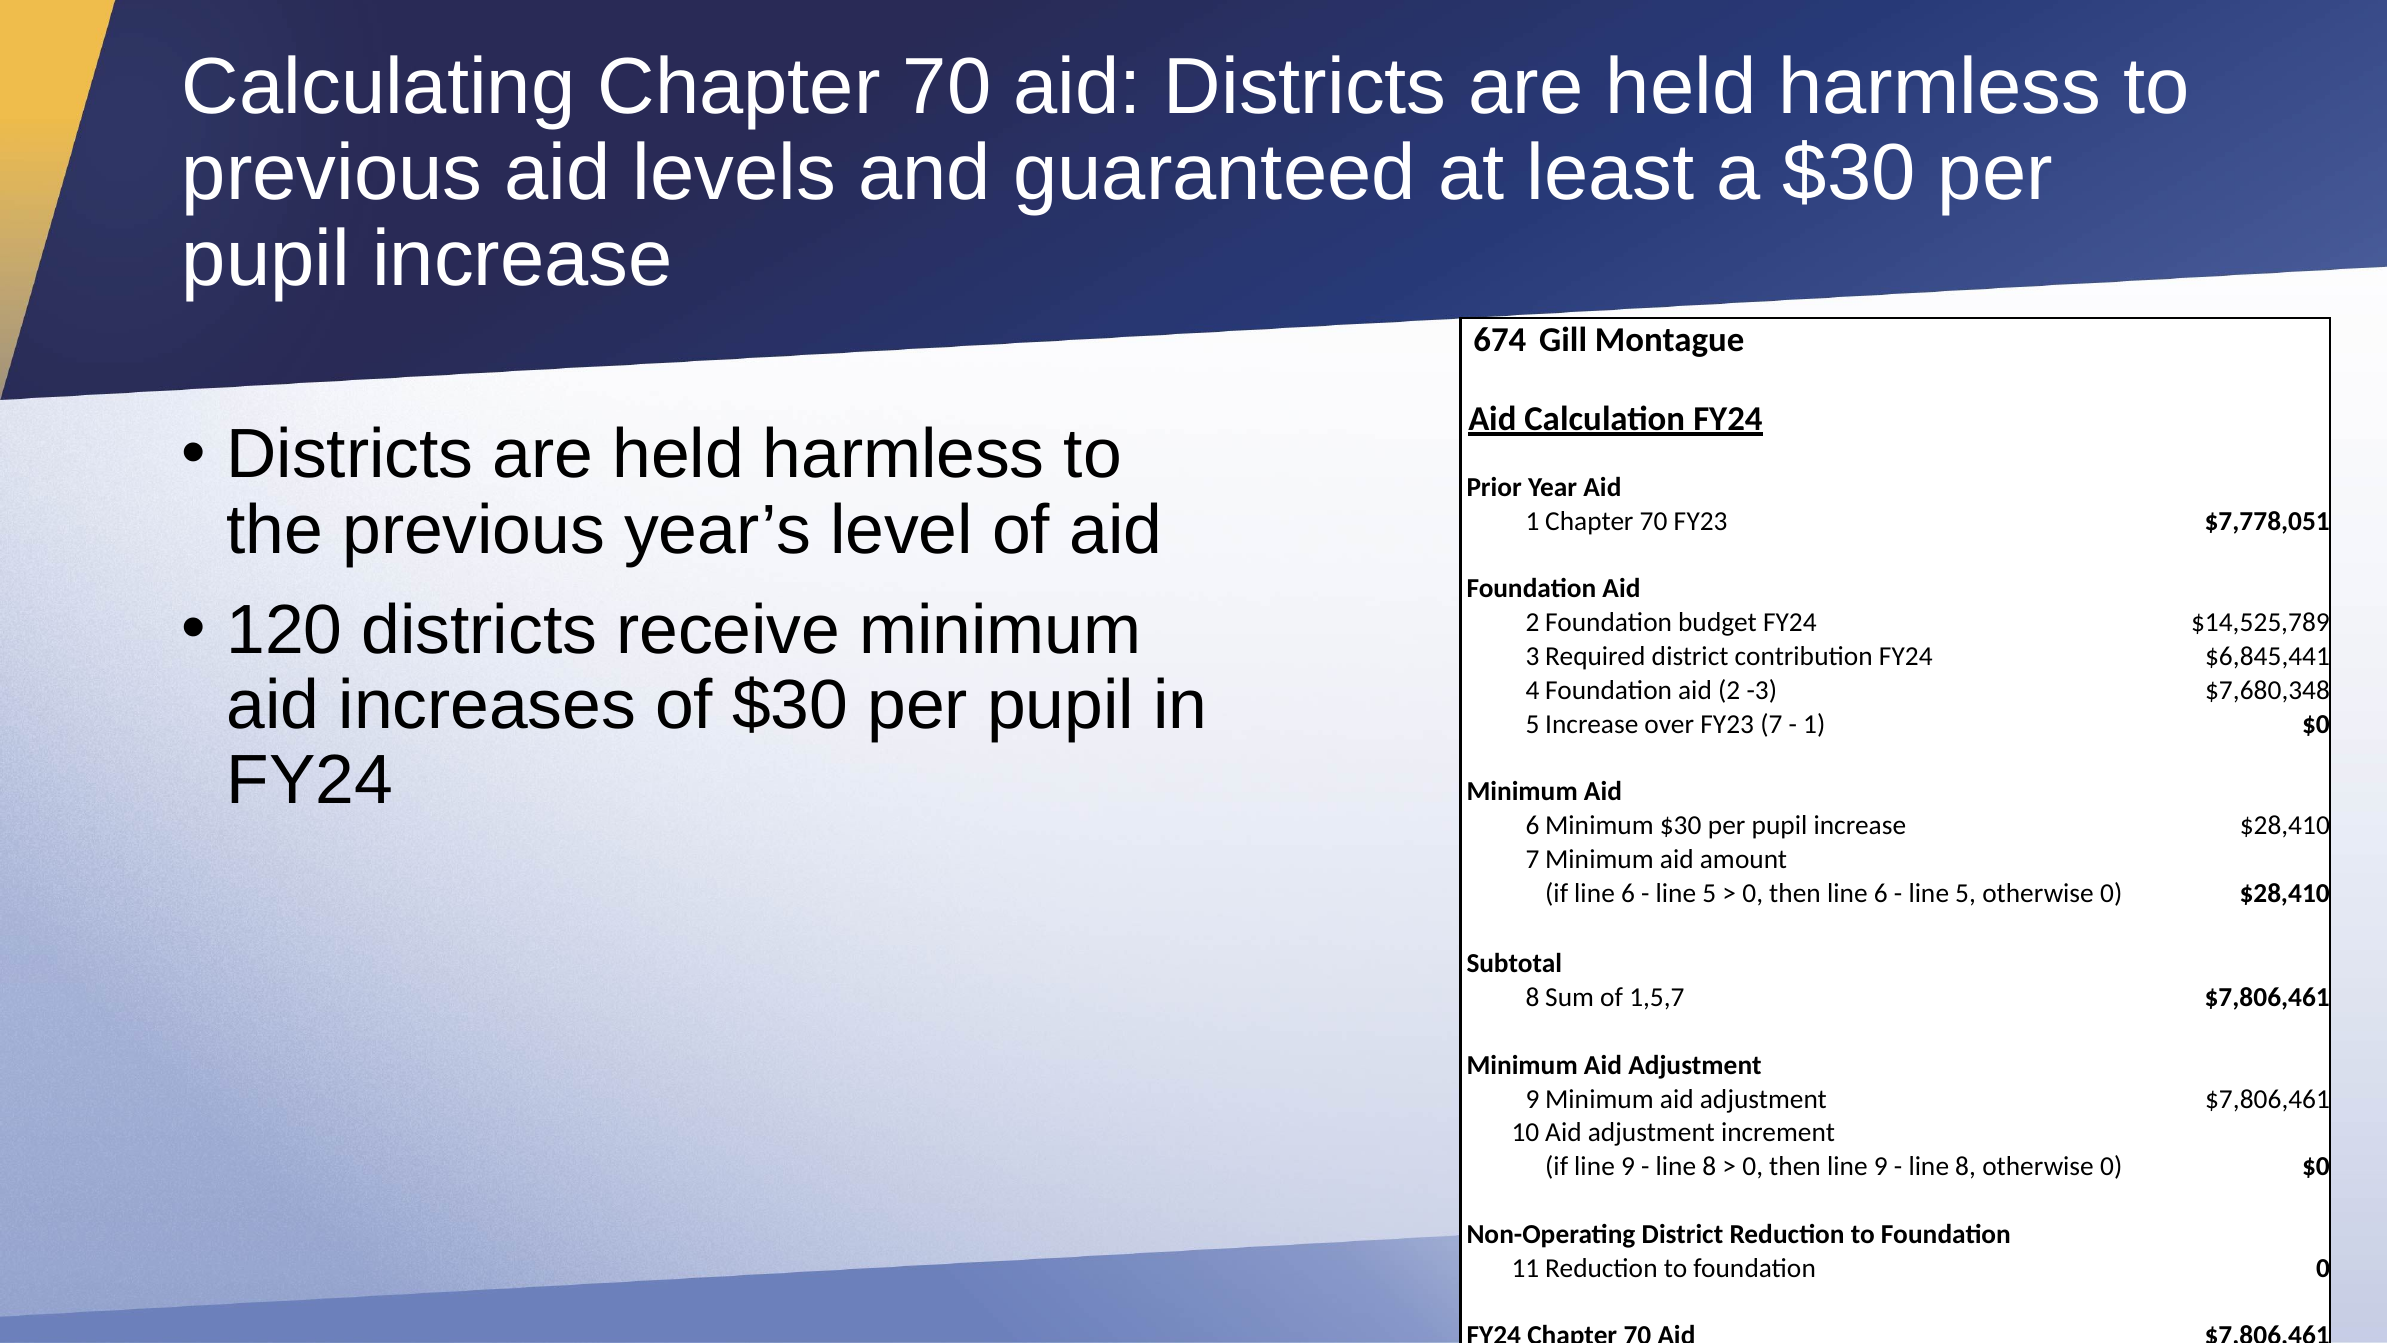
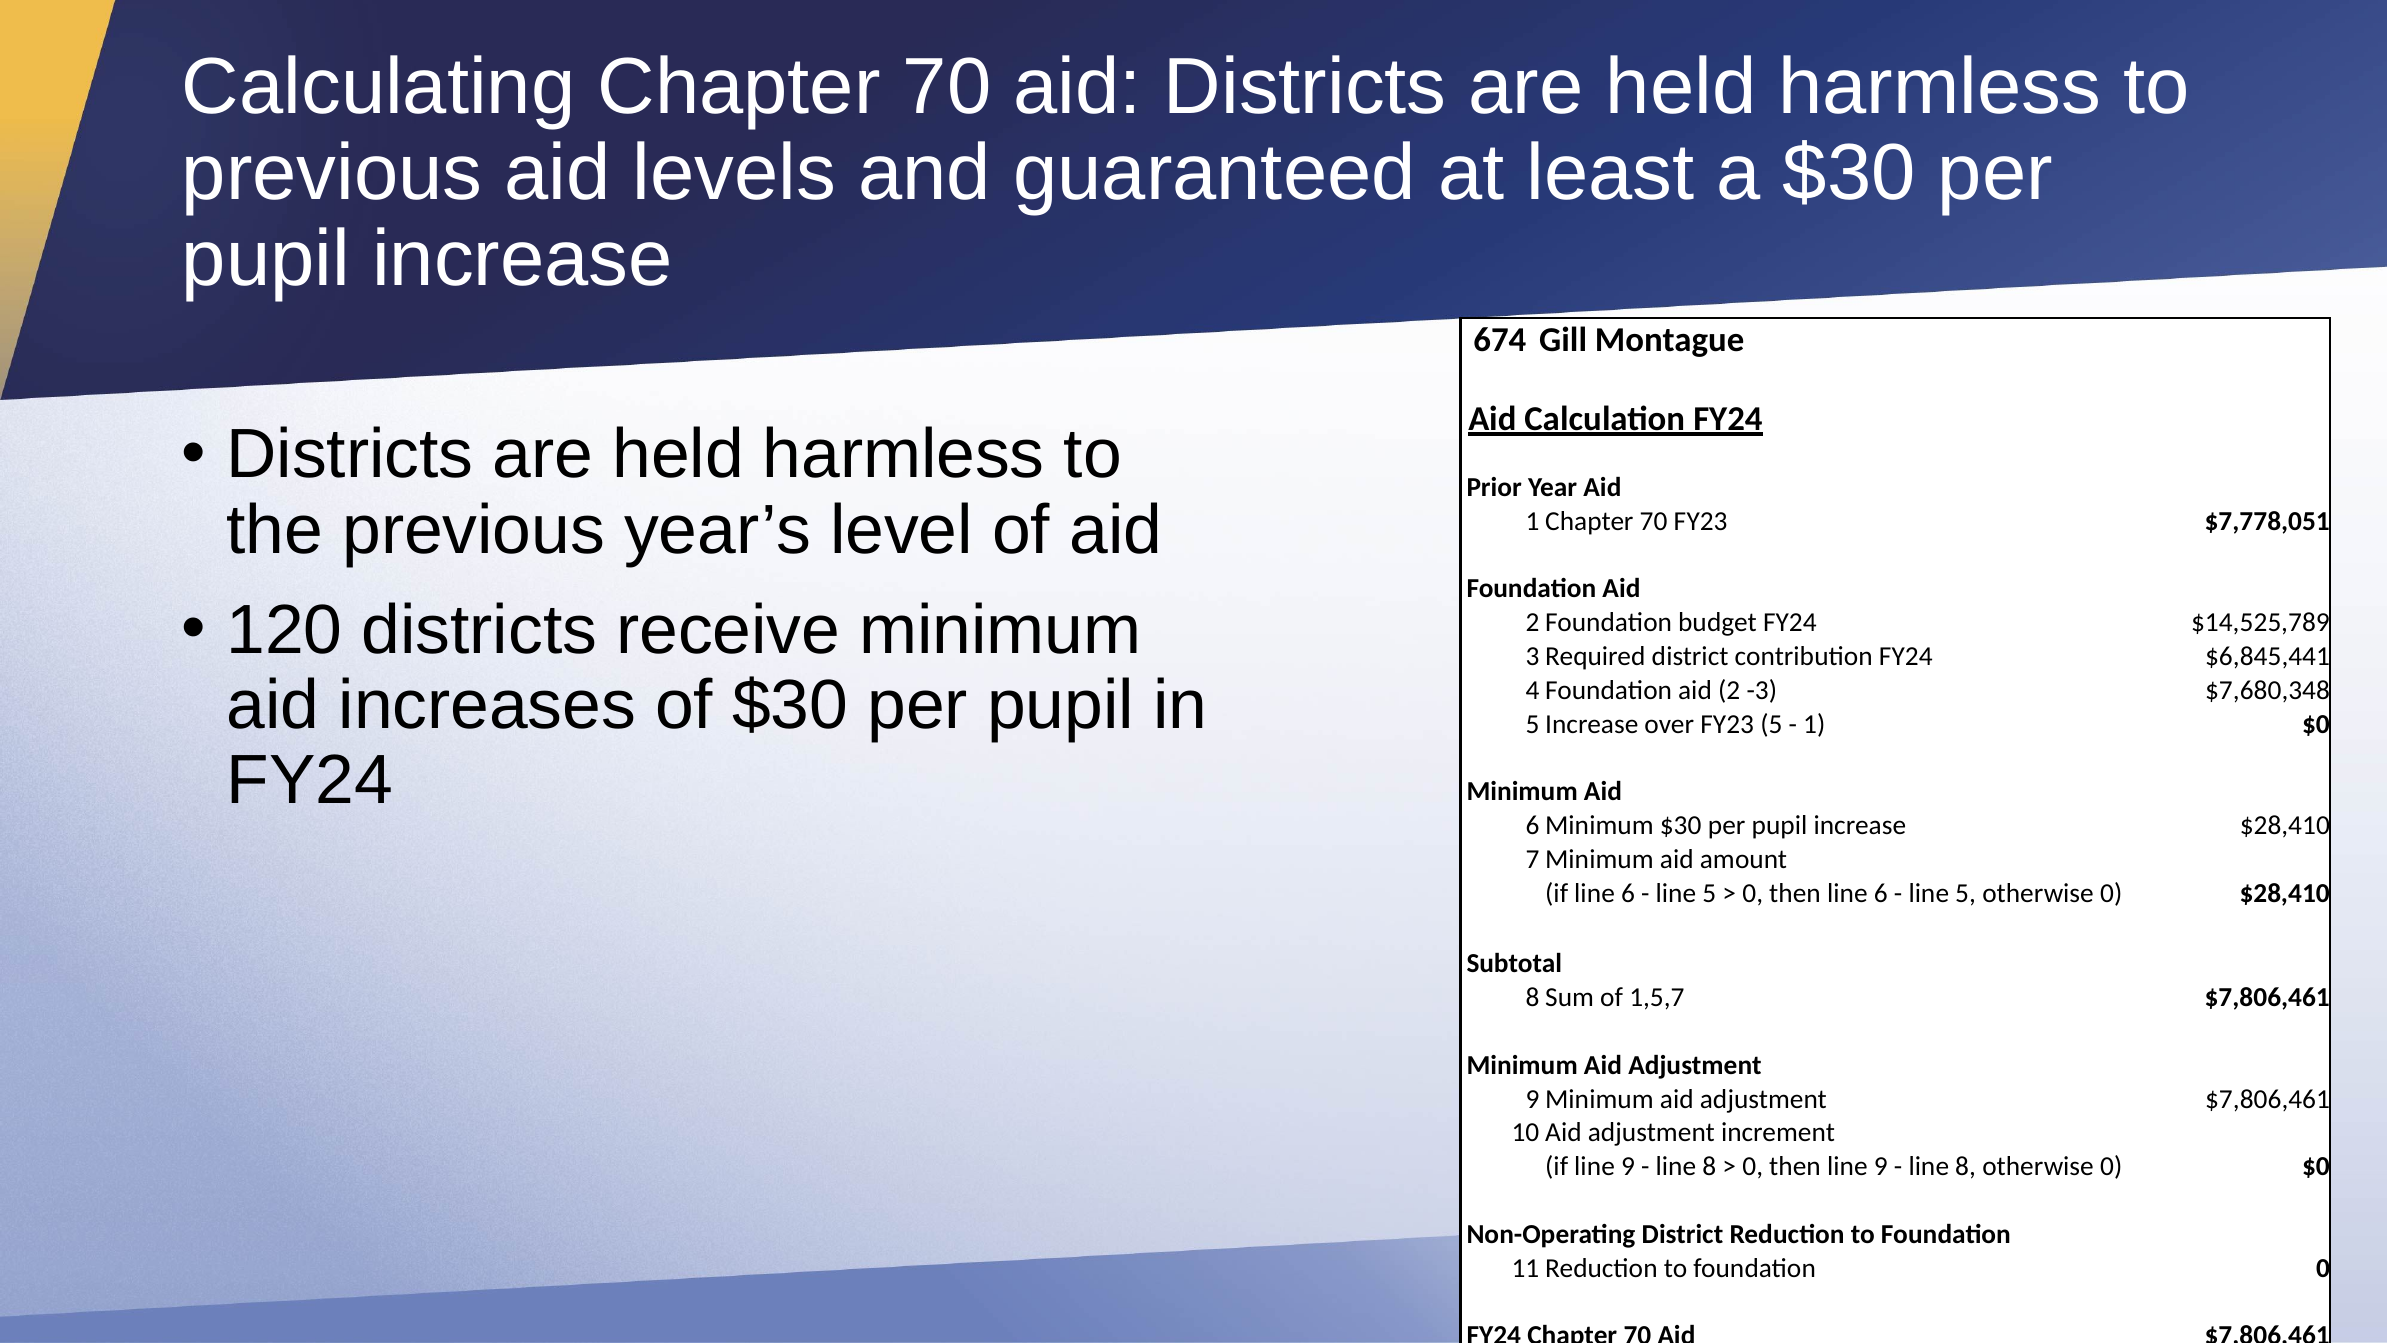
FY23 7: 7 -> 5
